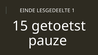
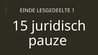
getoetst: getoetst -> juridisch
